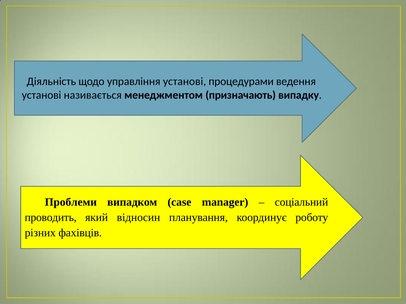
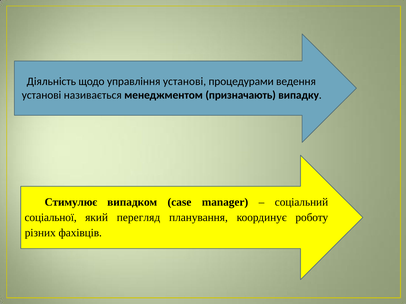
Проблеми: Проблеми -> Стимулює
проводить: проводить -> соціальної
відносин: відносин -> перегляд
